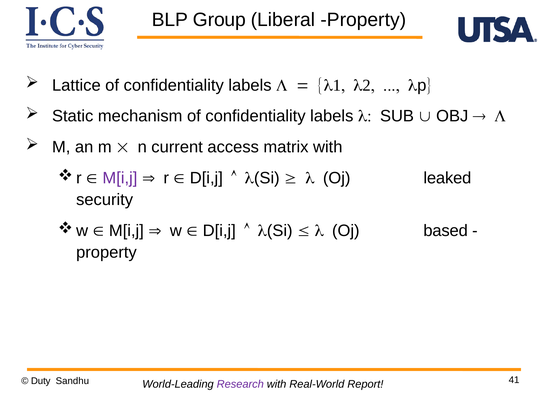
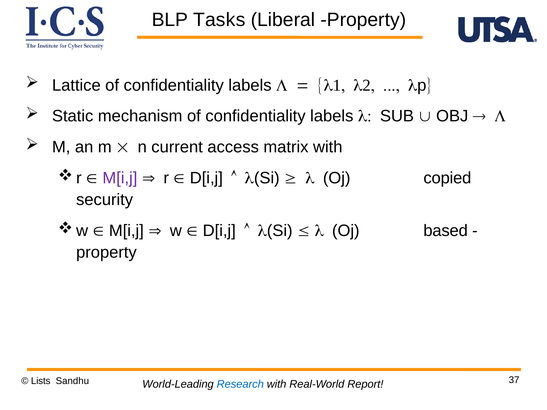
Group: Group -> Tasks
leaked: leaked -> copied
Duty: Duty -> Lists
41: 41 -> 37
Research colour: purple -> blue
